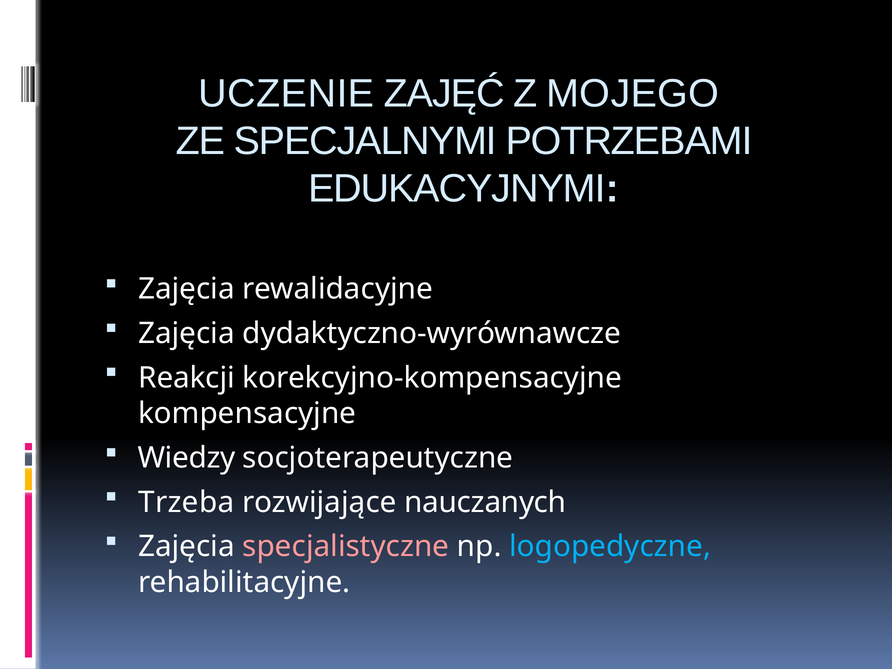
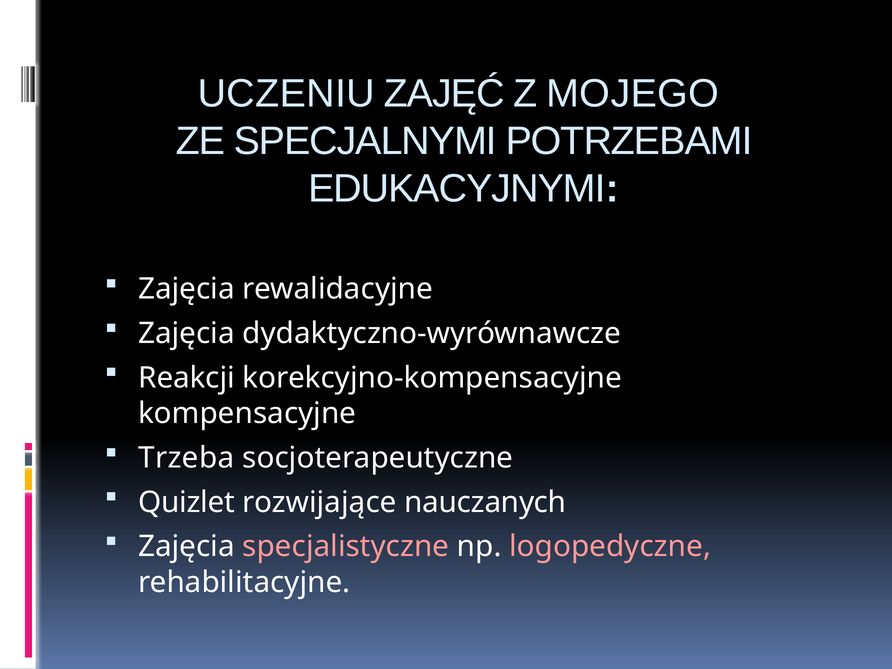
UCZENIE: UCZENIE -> UCZENIU
Wiedzy: Wiedzy -> Trzeba
Trzeba: Trzeba -> Quizlet
logopedyczne colour: light blue -> pink
